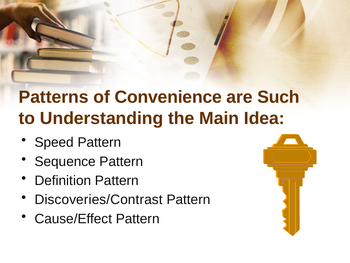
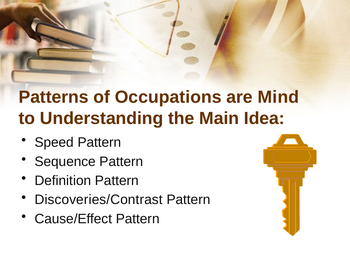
Convenience: Convenience -> Occupations
Such: Such -> Mind
